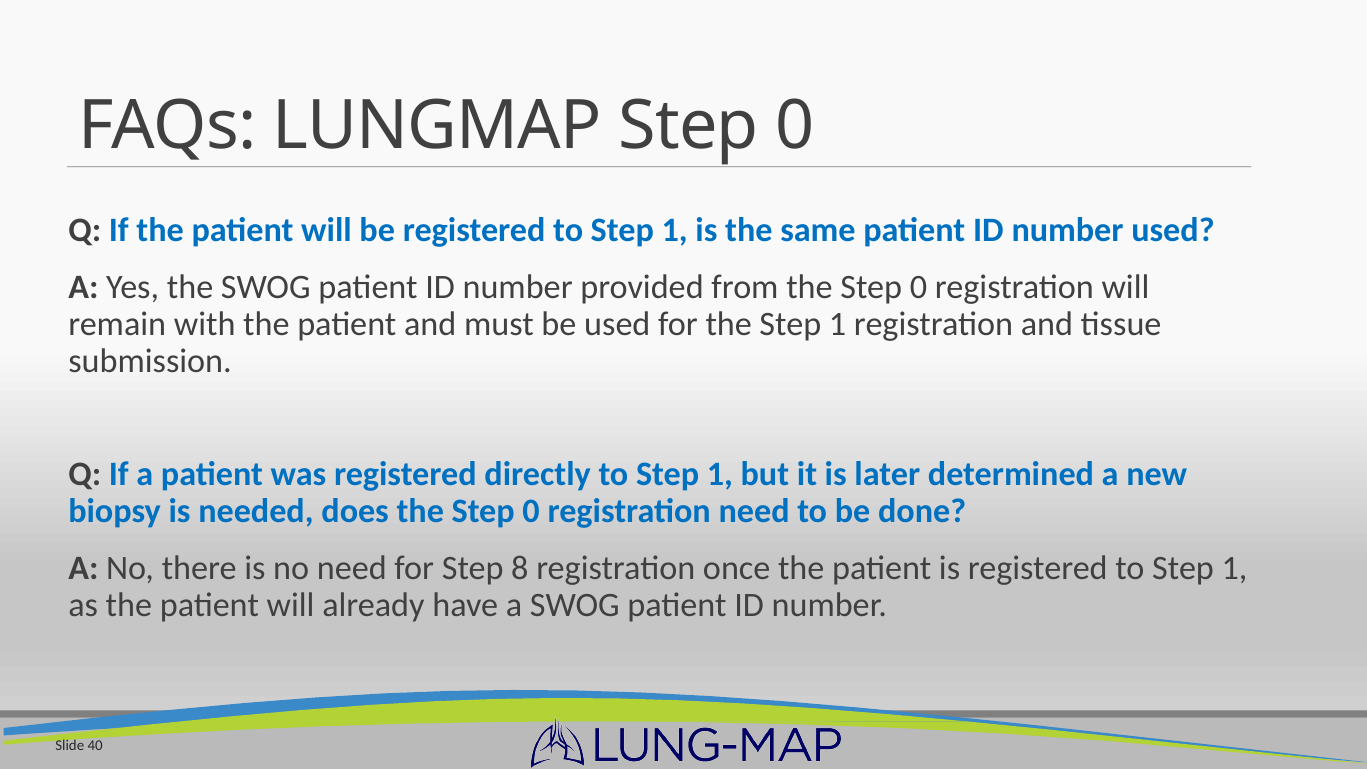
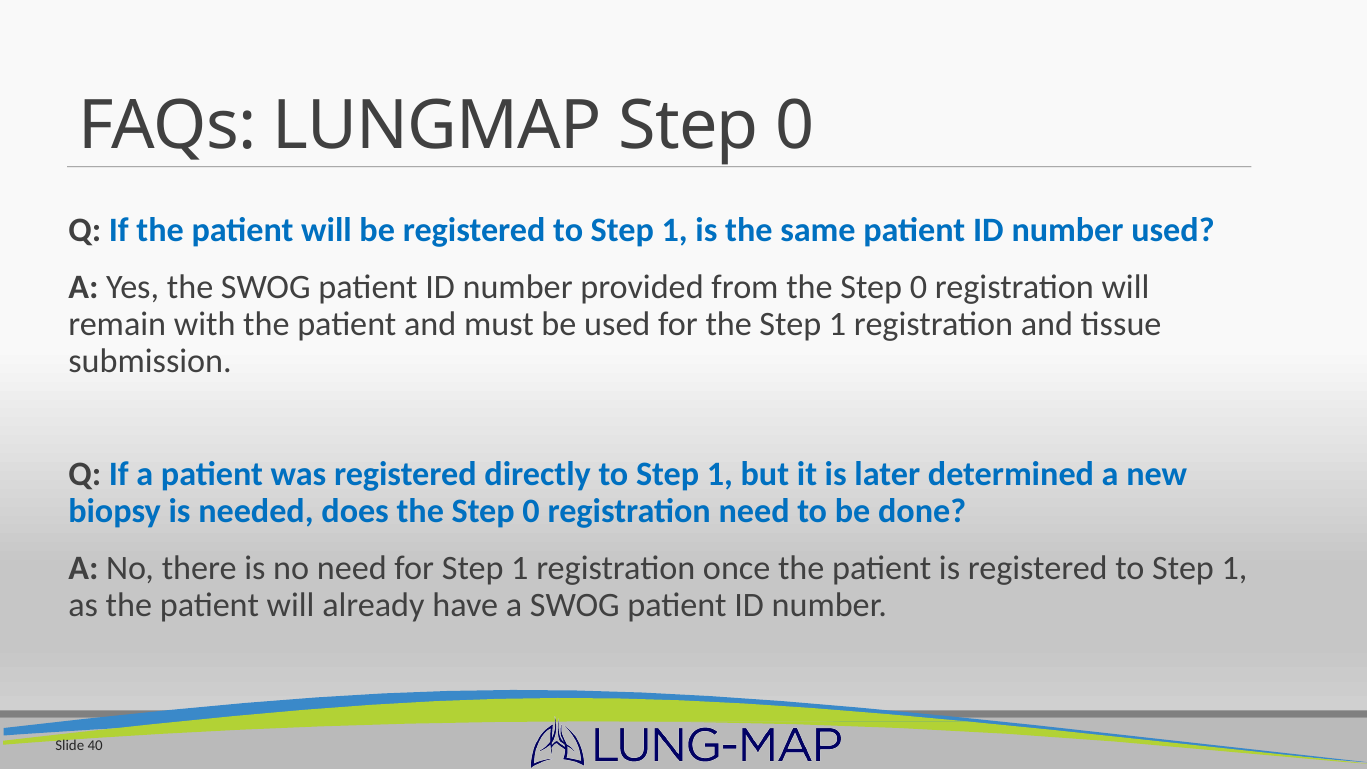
for Step 8: 8 -> 1
